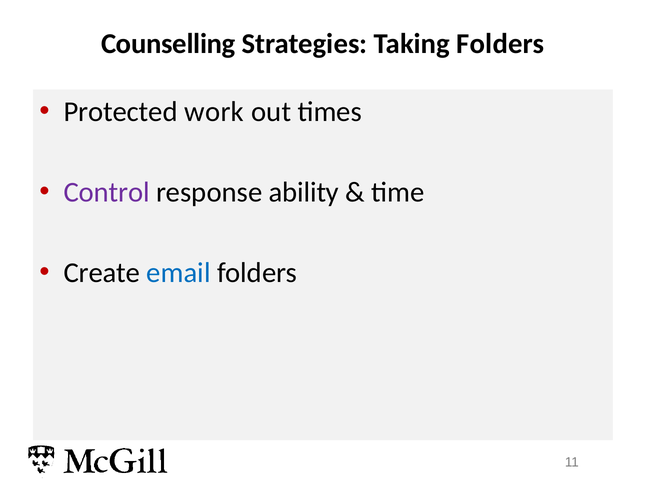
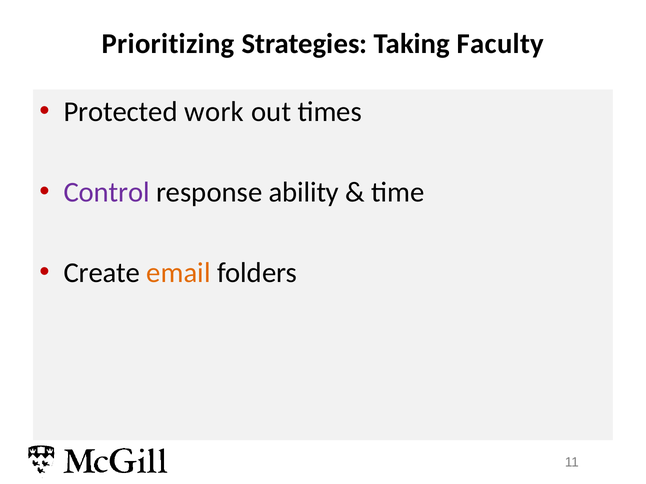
Counselling: Counselling -> Prioritizing
Taking Folders: Folders -> Faculty
email colour: blue -> orange
